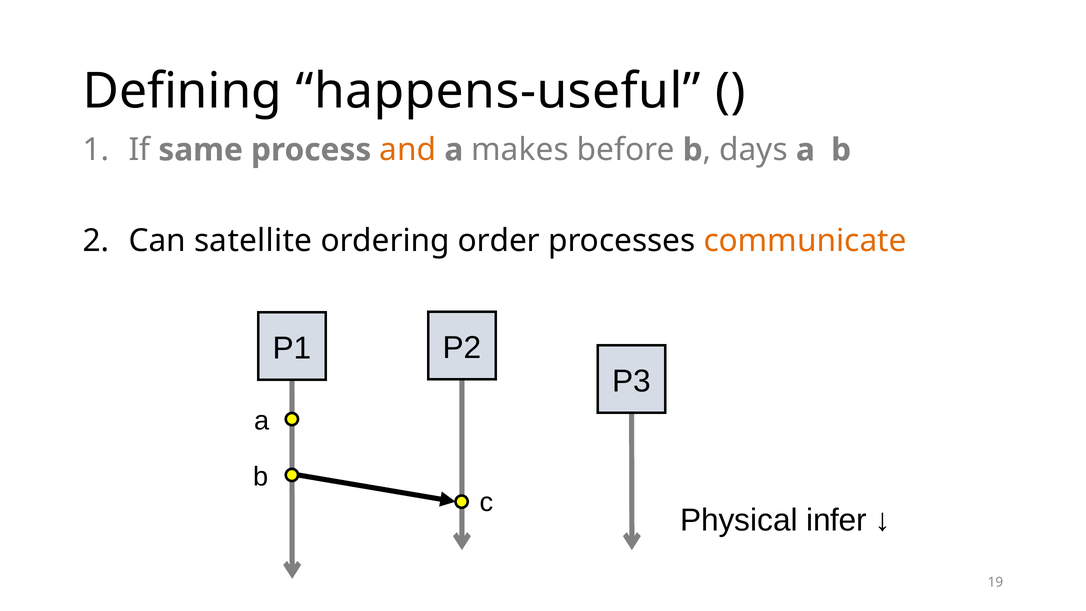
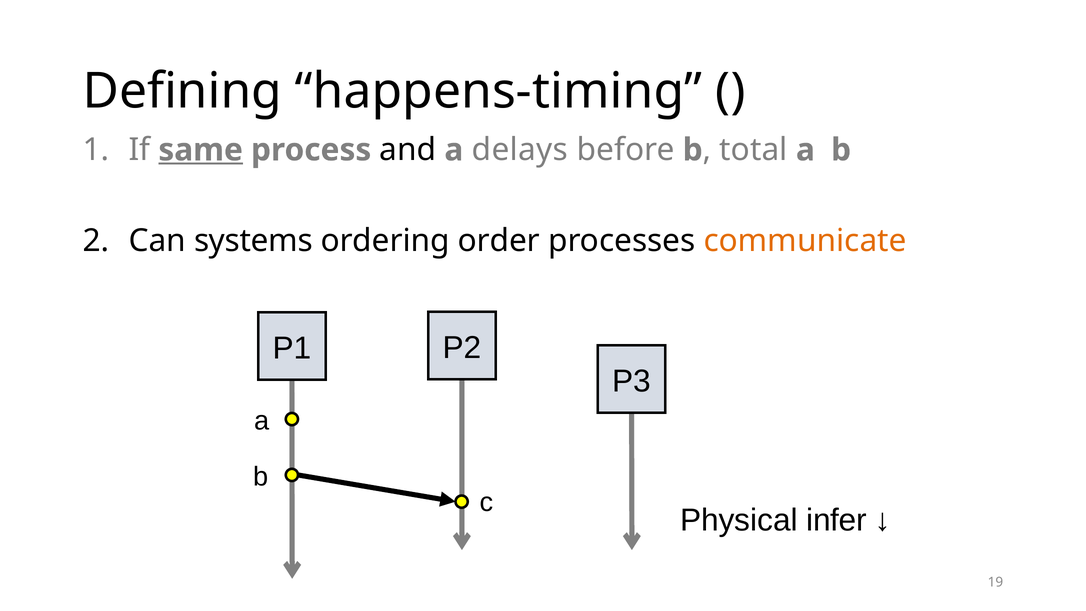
happens-useful: happens-useful -> happens-timing
same underline: none -> present
and colour: orange -> black
makes: makes -> delays
days: days -> total
satellite: satellite -> systems
